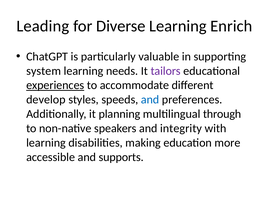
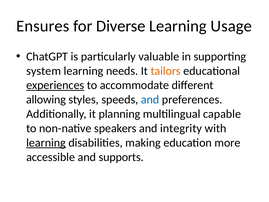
Leading: Leading -> Ensures
Enrich: Enrich -> Usage
tailors colour: purple -> orange
develop: develop -> allowing
through: through -> capable
learning at (46, 143) underline: none -> present
